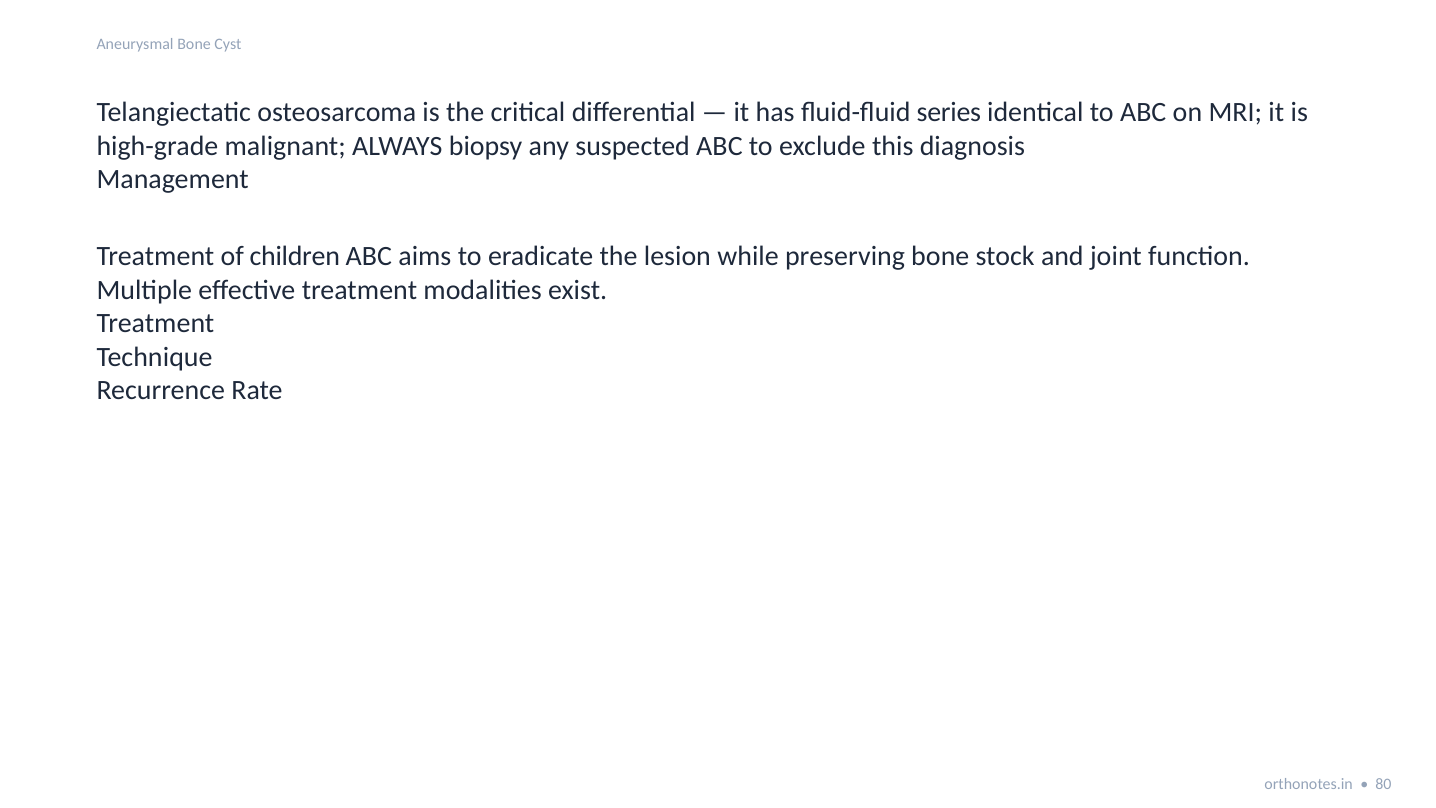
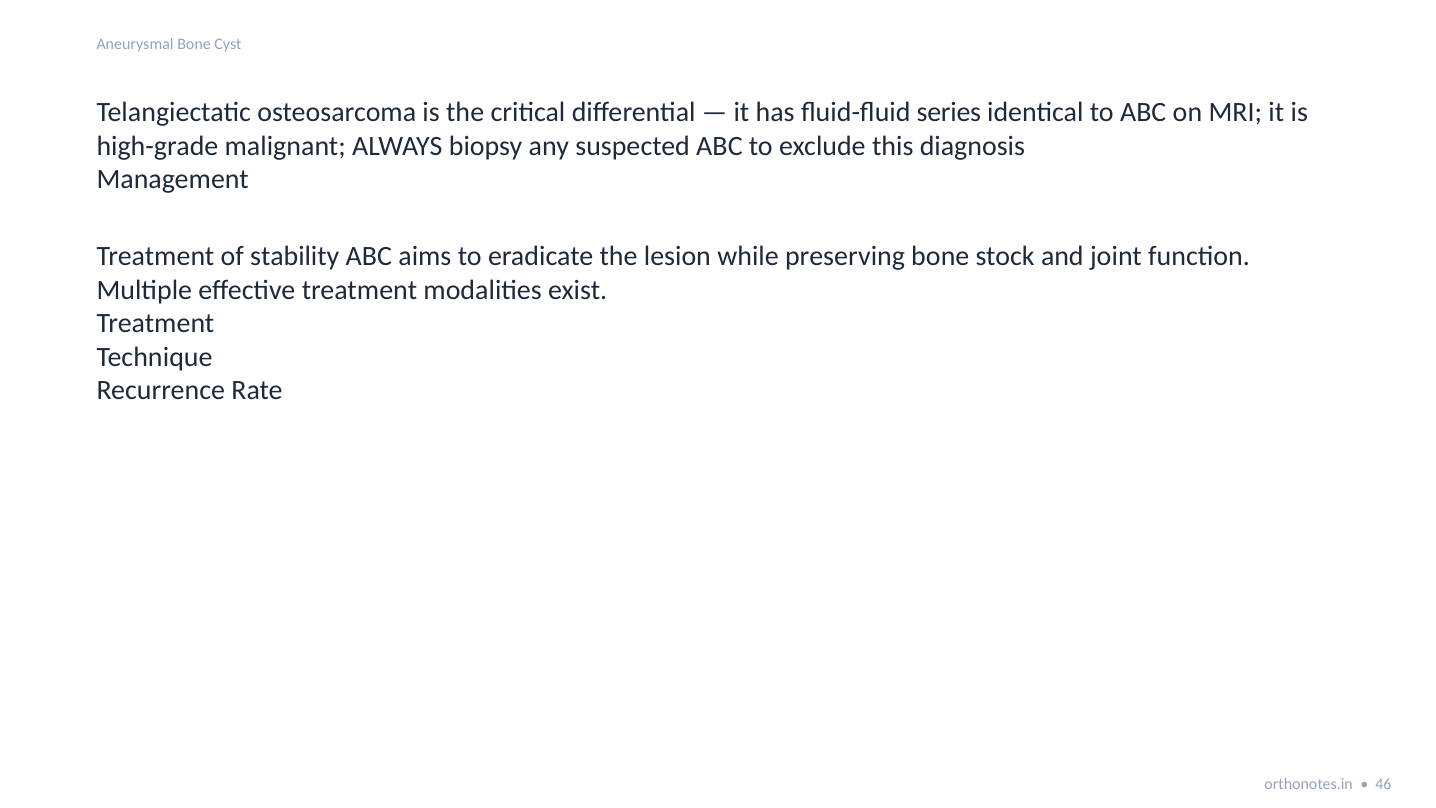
children: children -> stability
80: 80 -> 46
